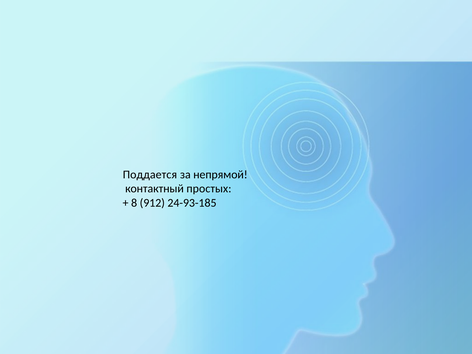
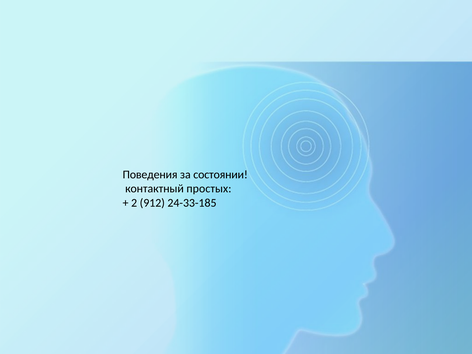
Поддается: Поддается -> Поведения
непрямой: непрямой -> состоянии
8: 8 -> 2
24-93-185: 24-93-185 -> 24-33-185
